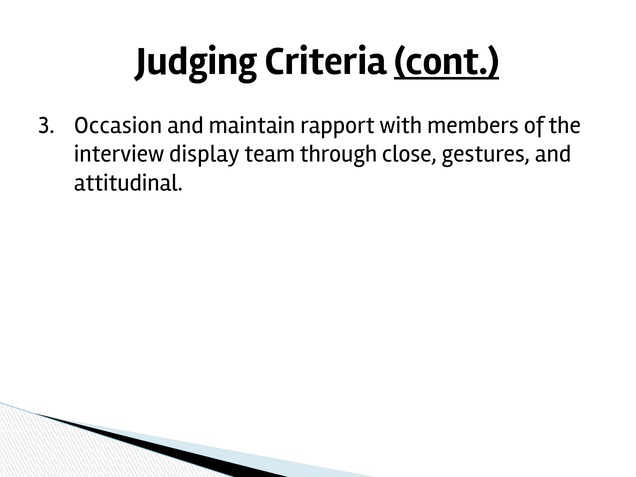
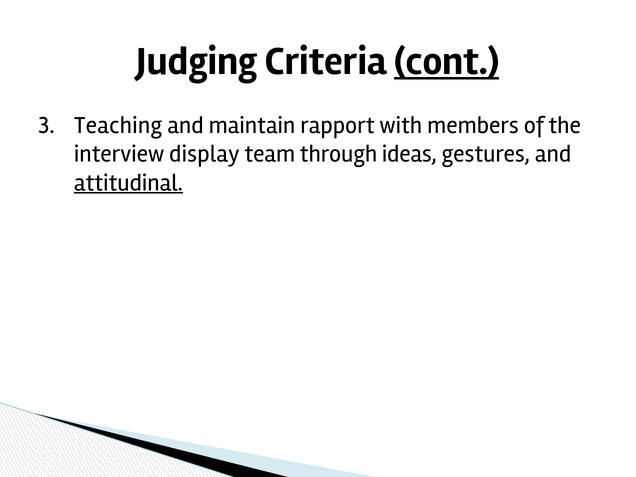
Occasion: Occasion -> Teaching
close: close -> ideas
attitudinal underline: none -> present
